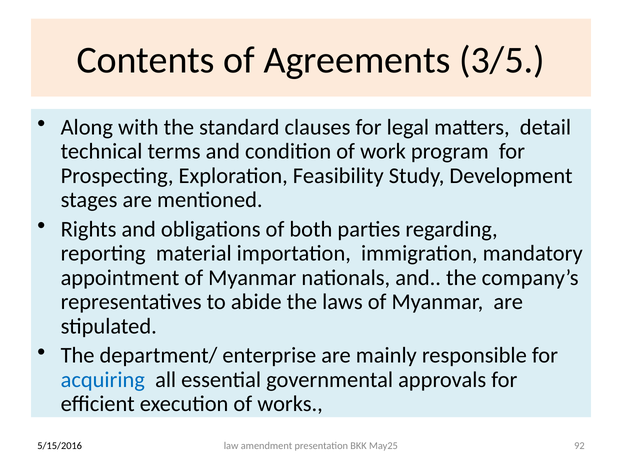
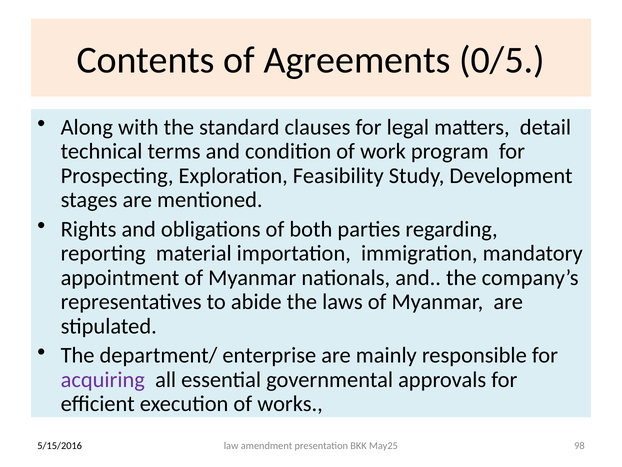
3/5: 3/5 -> 0/5
acquiring colour: blue -> purple
92: 92 -> 98
